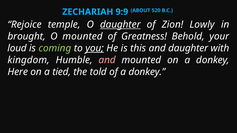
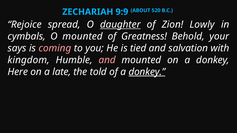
temple: temple -> spread
brought: brought -> cymbals
loud: loud -> says
coming colour: light green -> pink
you underline: present -> none
this: this -> tied
and daughter: daughter -> salvation
tied: tied -> late
donkey at (147, 72) underline: none -> present
